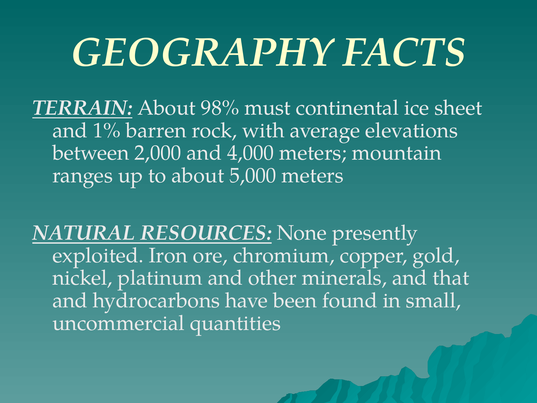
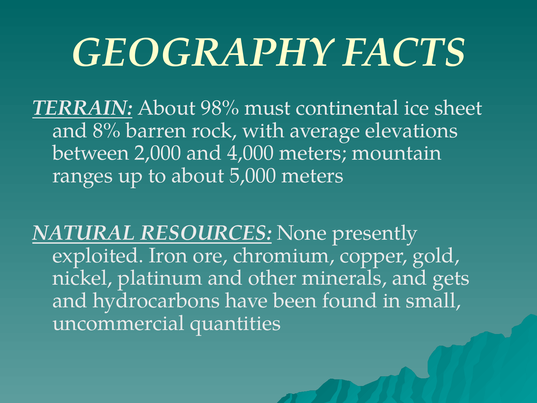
1%: 1% -> 8%
that: that -> gets
